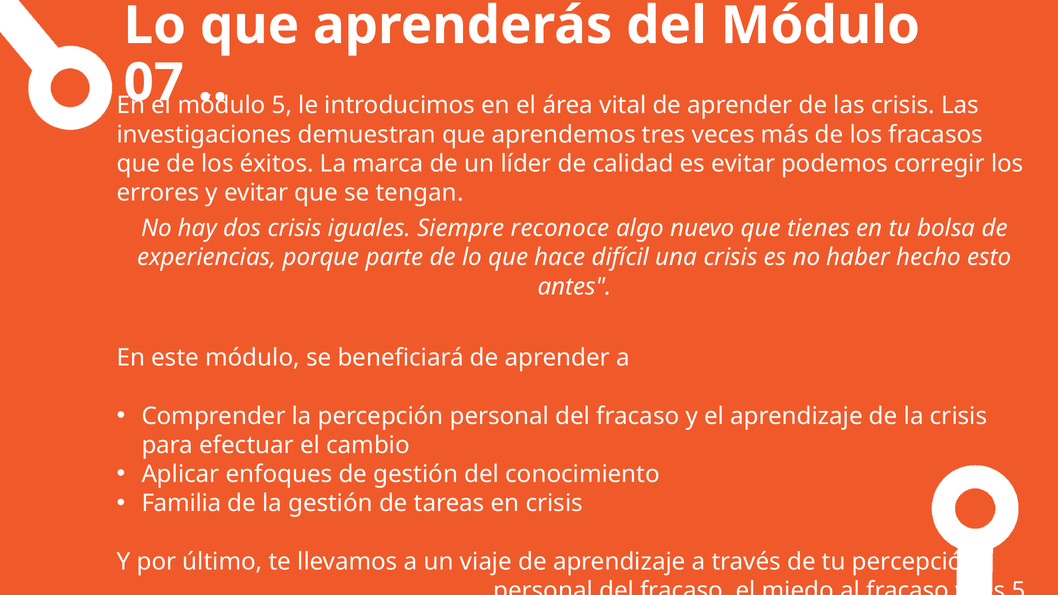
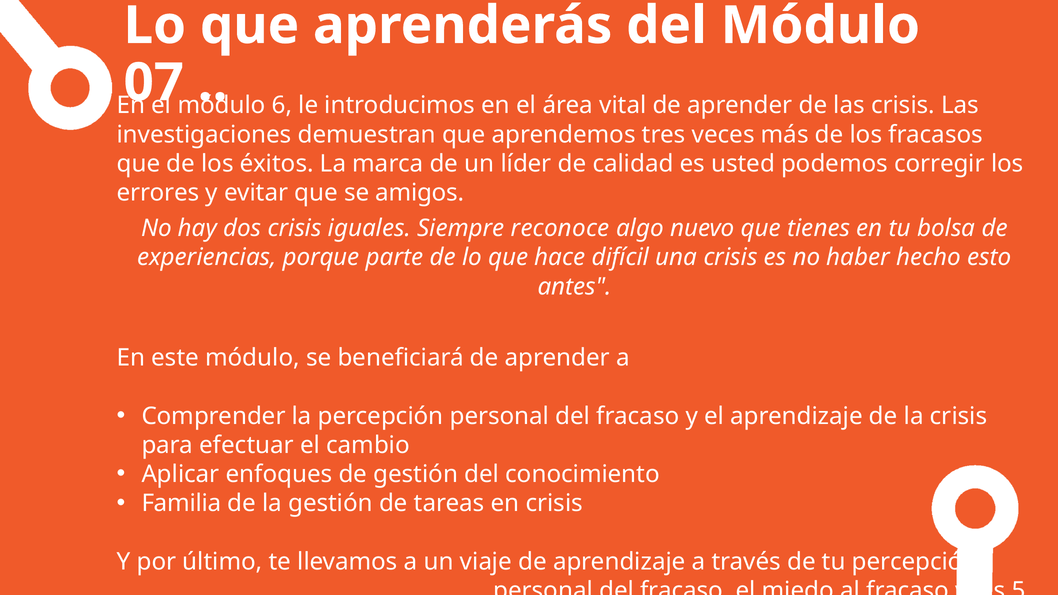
5 at (282, 105): 5 -> 6
es evitar: evitar -> usted
tengan: tengan -> amigos
